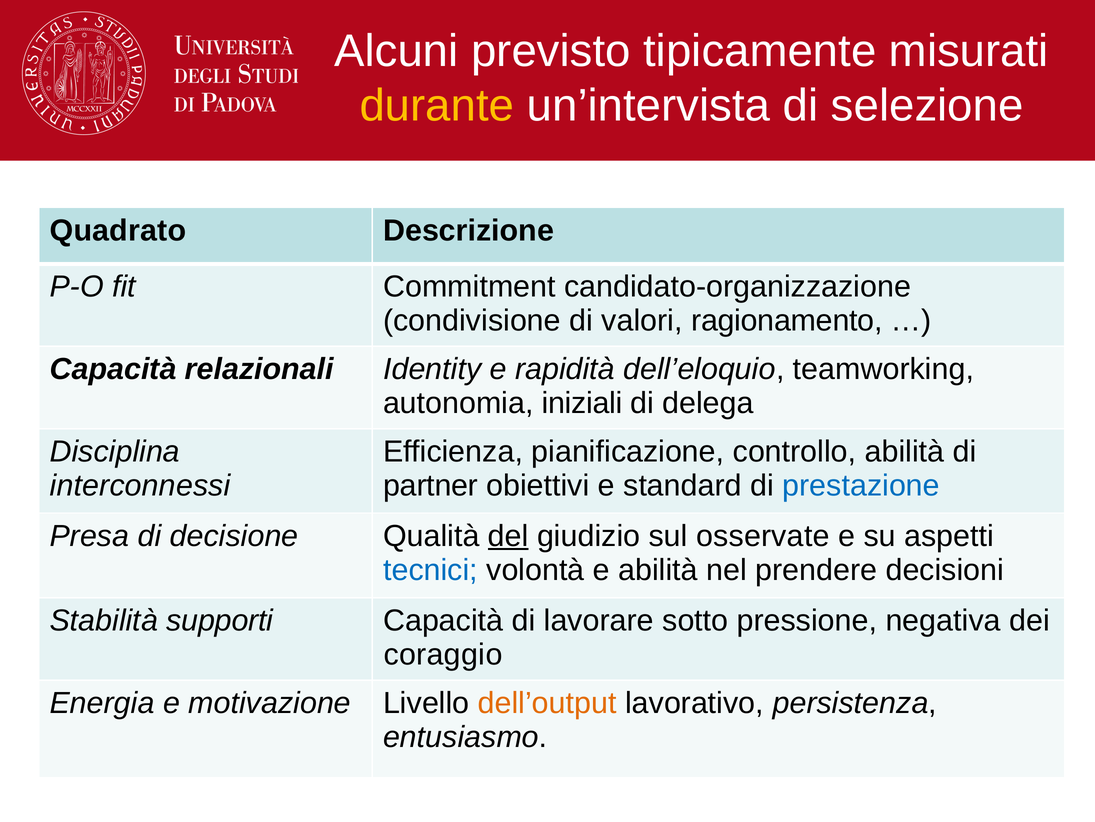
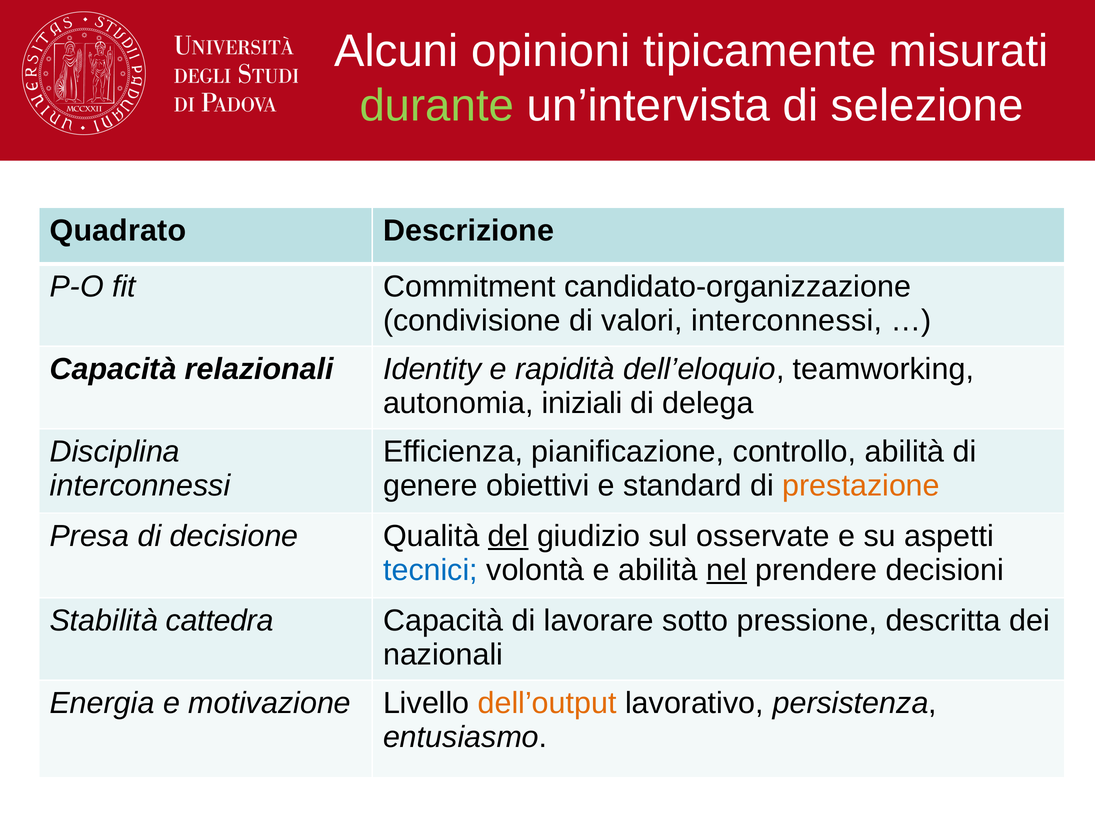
previsto: previsto -> opinioni
durante colour: yellow -> light green
valori ragionamento: ragionamento -> interconnessi
partner: partner -> genere
prestazione colour: blue -> orange
nel underline: none -> present
supporti: supporti -> cattedra
negativa: negativa -> descritta
coraggio: coraggio -> nazionali
